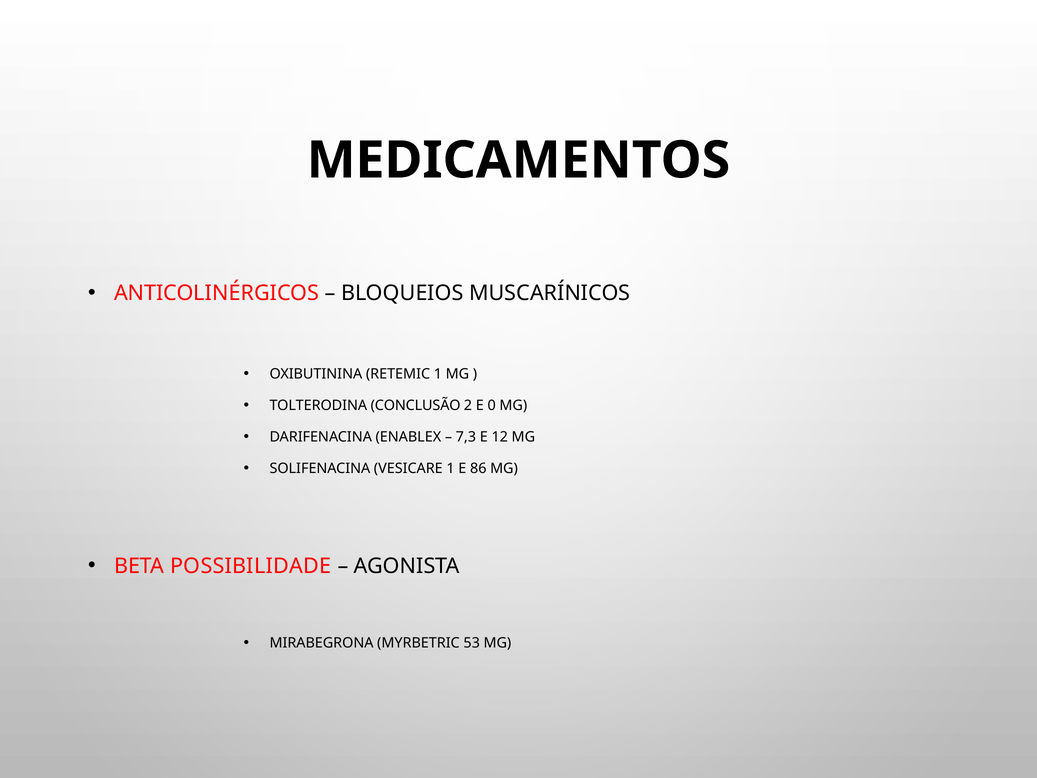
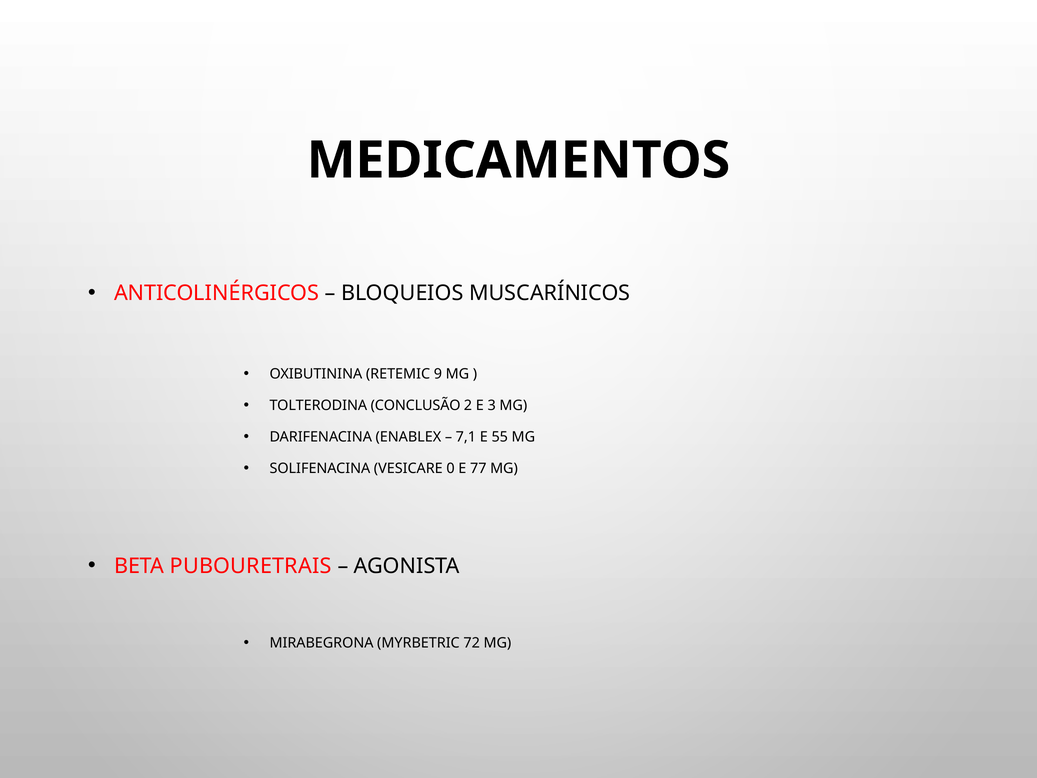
RETEMIC 1: 1 -> 9
0: 0 -> 3
7,3: 7,3 -> 7,1
12: 12 -> 55
VESICARE 1: 1 -> 0
86: 86 -> 77
POSSIBILIDADE: POSSIBILIDADE -> PUBOURETRAIS
53: 53 -> 72
